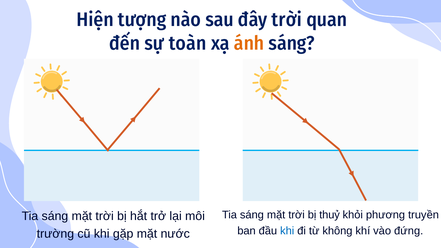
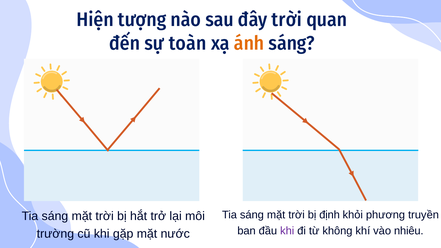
thuỷ: thuỷ -> định
khi at (287, 231) colour: blue -> purple
đứng: đứng -> nhiêu
